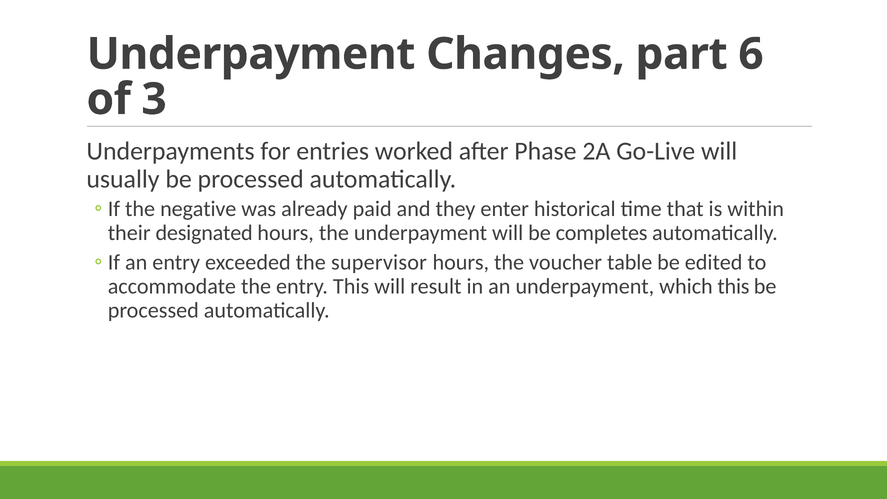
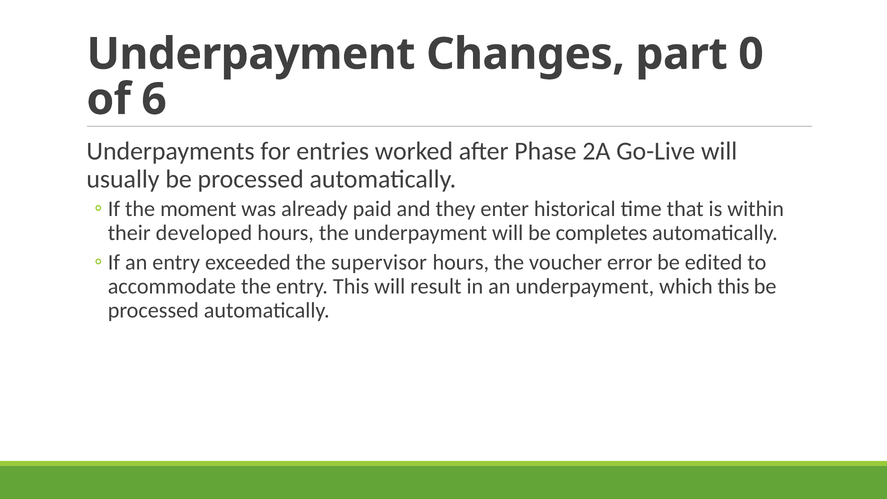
6: 6 -> 0
3: 3 -> 6
negative: negative -> moment
designated: designated -> developed
table: table -> error
